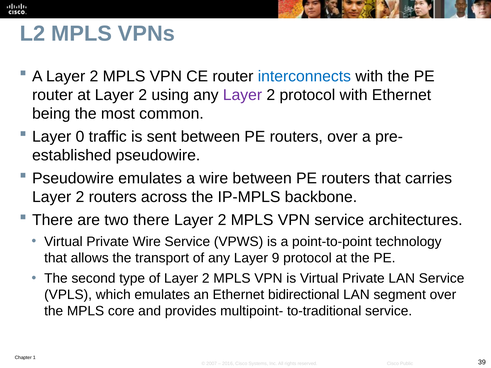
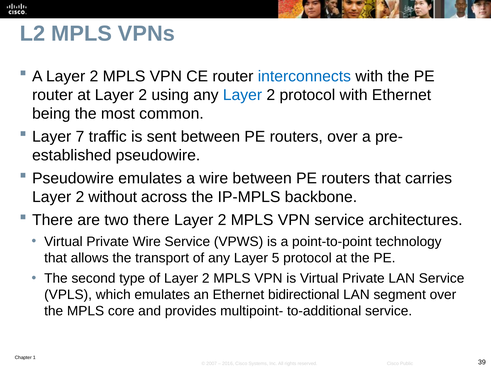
Layer at (242, 95) colour: purple -> blue
0: 0 -> 7
2 routers: routers -> without
9: 9 -> 5
to-traditional: to-traditional -> to-additional
